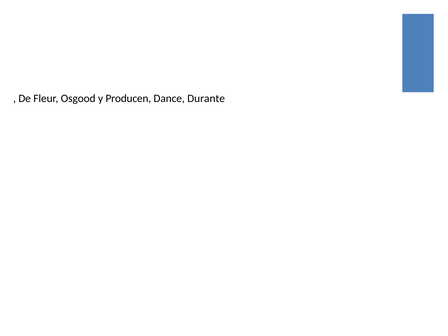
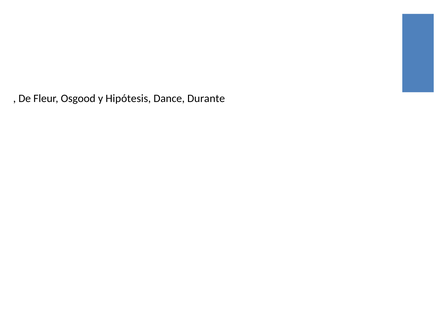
Producen: Producen -> Hipótesis
